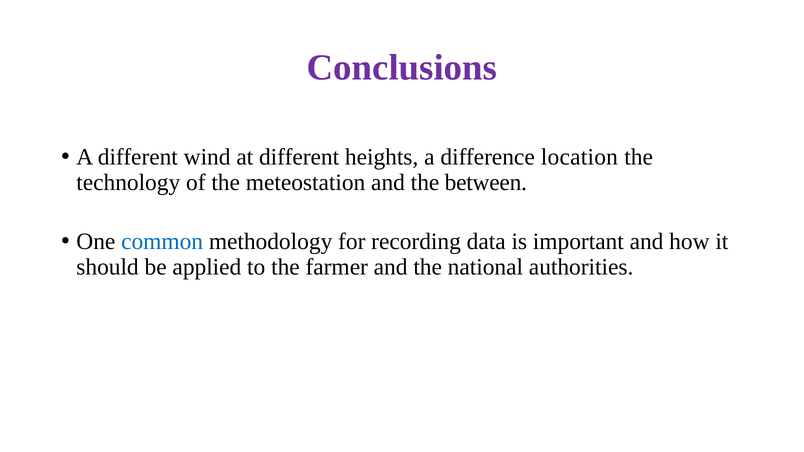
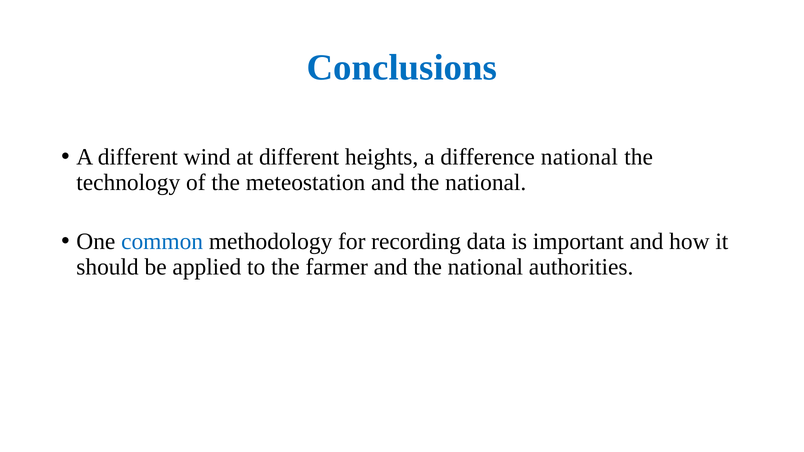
Conclusions colour: purple -> blue
difference location: location -> national
meteostation and the between: between -> national
